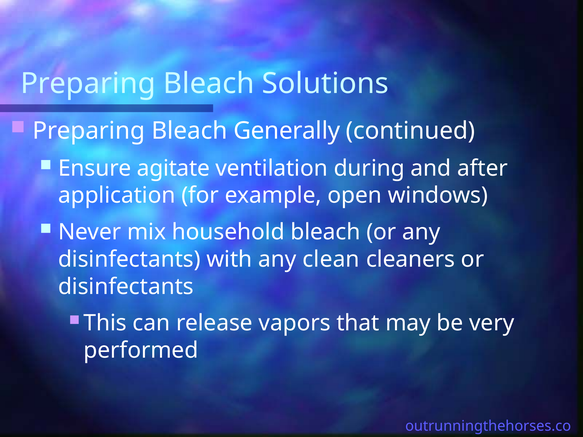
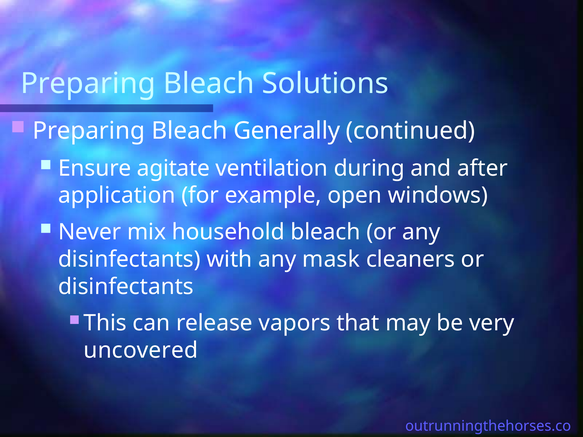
clean: clean -> mask
performed: performed -> uncovered
